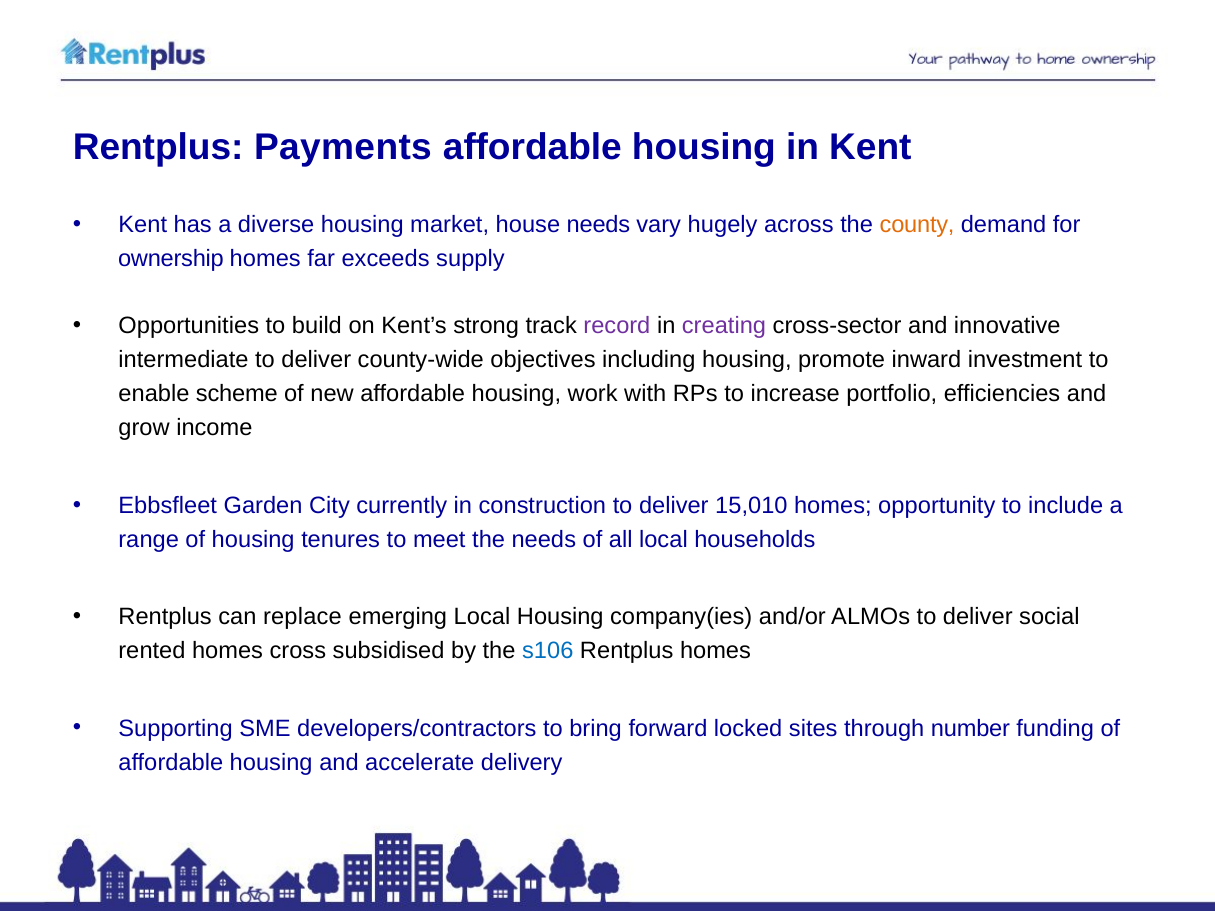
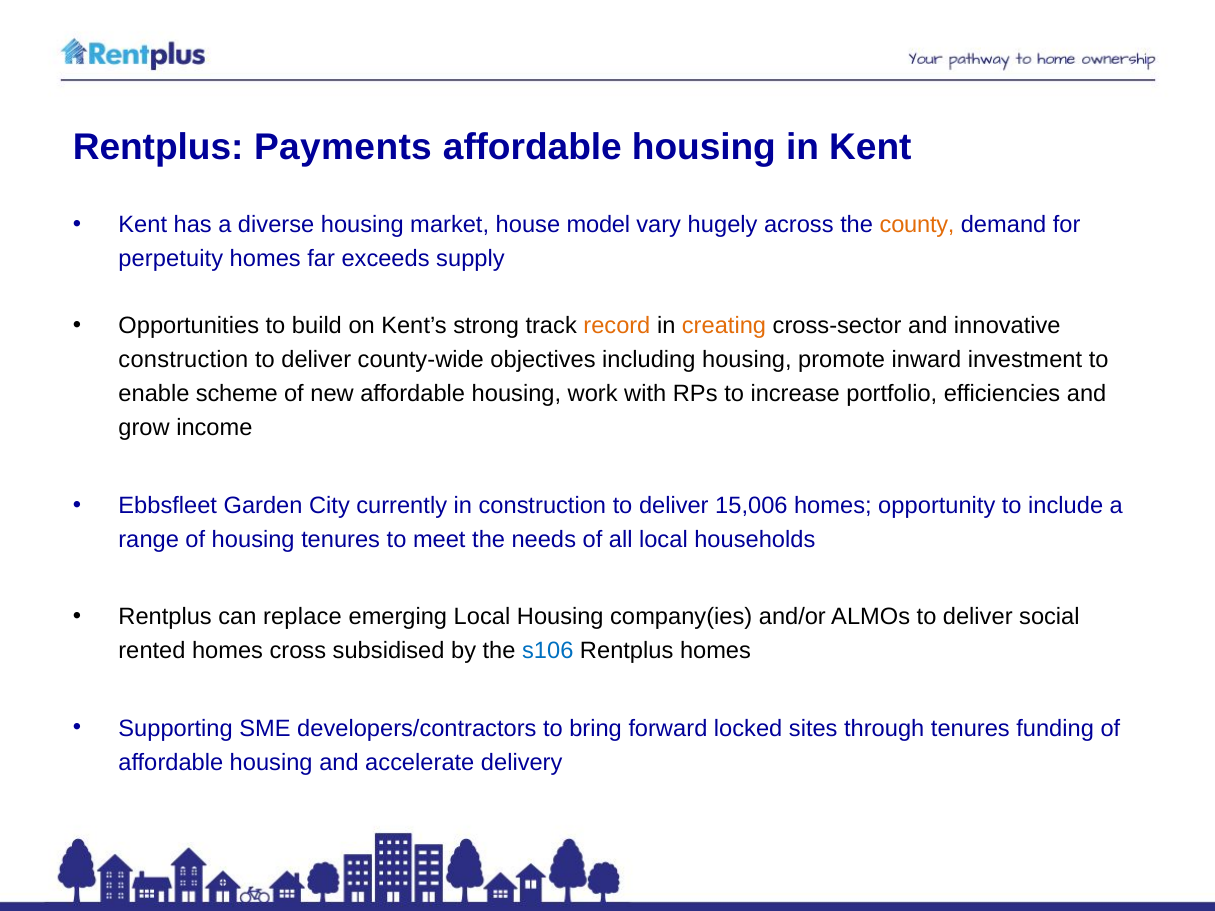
house needs: needs -> model
ownership: ownership -> perpetuity
record colour: purple -> orange
creating colour: purple -> orange
intermediate at (184, 360): intermediate -> construction
15,010: 15,010 -> 15,006
through number: number -> tenures
